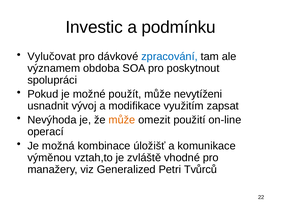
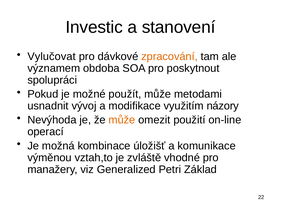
podmínku: podmínku -> stanovení
zpracování colour: blue -> orange
nevytíženi: nevytíženi -> metodami
zapsat: zapsat -> názory
Tvůrců: Tvůrců -> Základ
